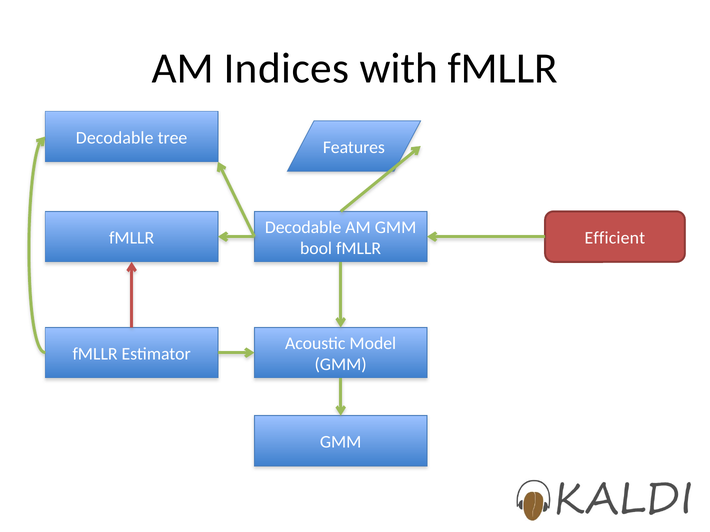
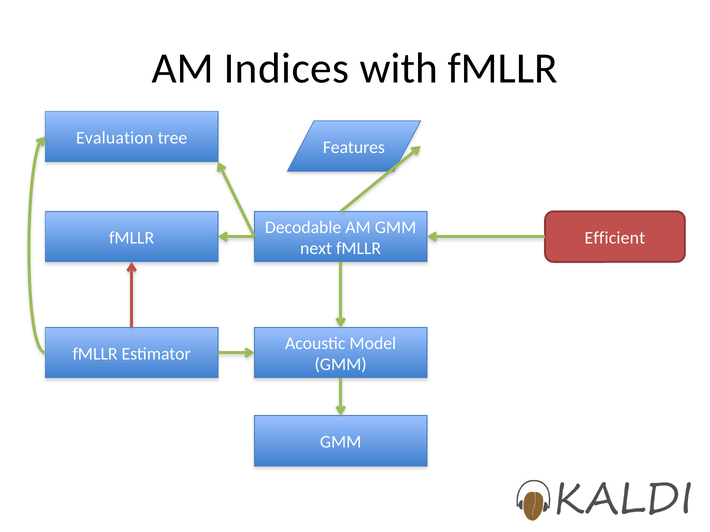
Decodable at (115, 138): Decodable -> Evaluation
bool: bool -> next
